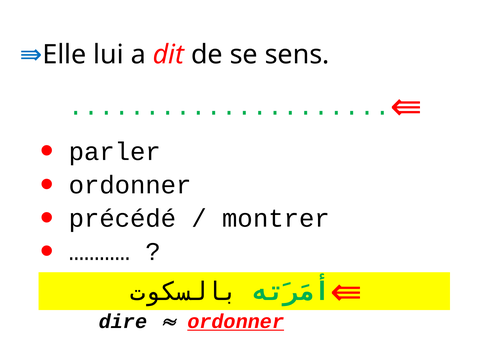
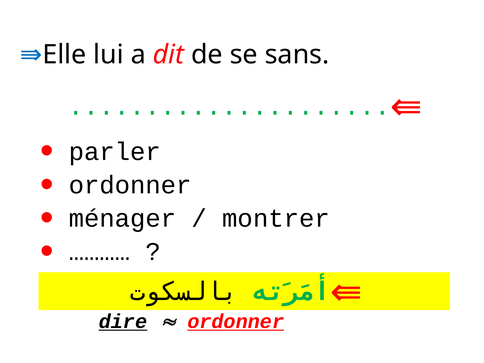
sens: sens -> sans
précédé: précédé -> ménager
dire underline: none -> present
